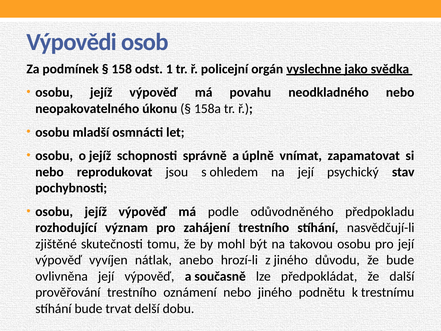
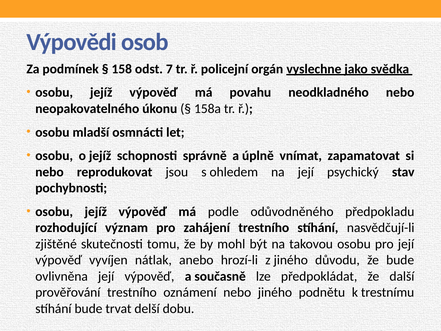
1: 1 -> 7
